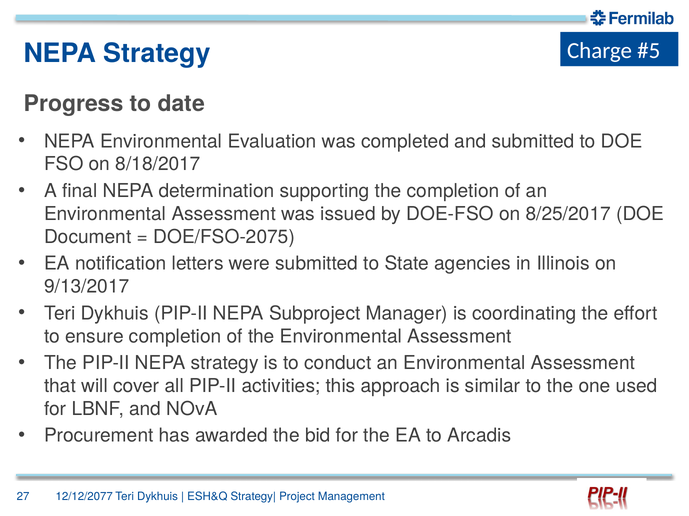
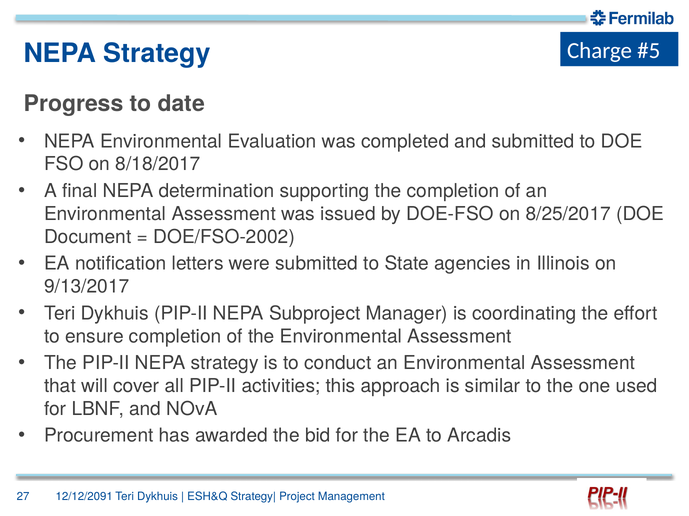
DOE/FSO-2075: DOE/FSO-2075 -> DOE/FSO-2002
12/12/2077: 12/12/2077 -> 12/12/2091
